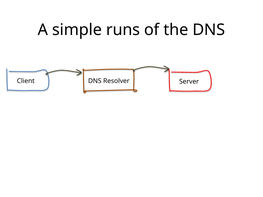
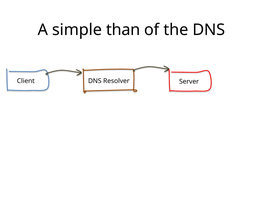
runs: runs -> than
